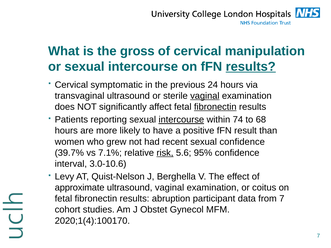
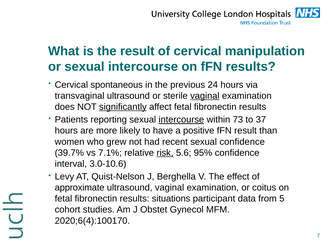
the gross: gross -> result
results at (251, 67) underline: present -> none
symptomatic: symptomatic -> spontaneous
significantly underline: none -> present
fibronectin at (215, 107) underline: present -> none
74: 74 -> 73
68: 68 -> 37
abruption: abruption -> situations
from 7: 7 -> 5
2020;1(4):100170: 2020;1(4):100170 -> 2020;6(4):100170
